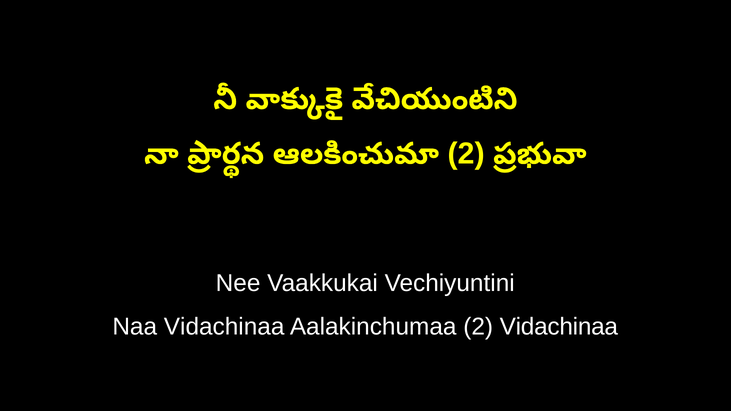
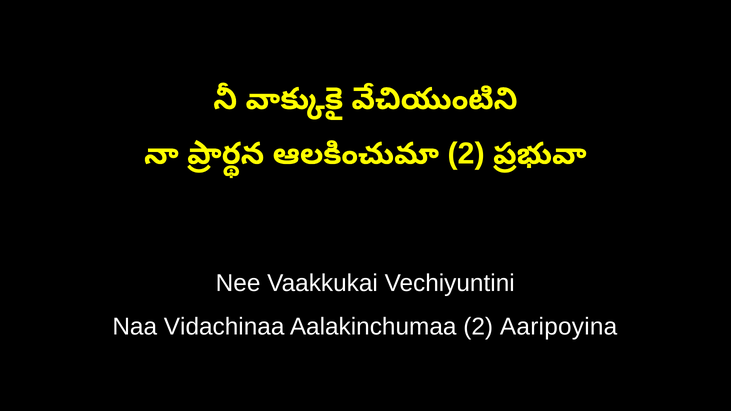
2 Vidachinaa: Vidachinaa -> Aaripoyina
